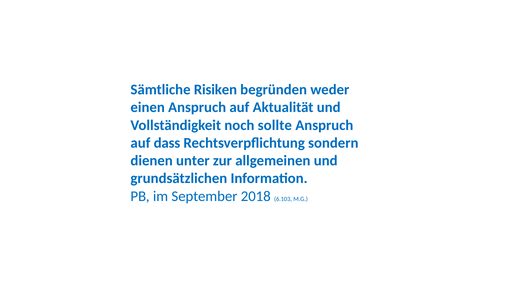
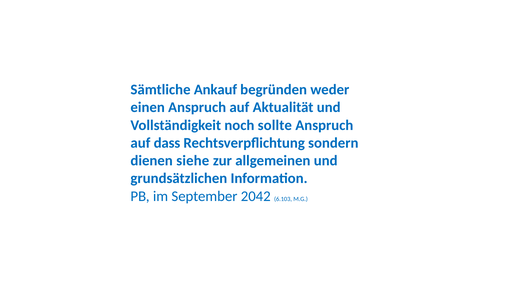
Risiken: Risiken -> Ankauf
unter: unter -> siehe
2018: 2018 -> 2042
